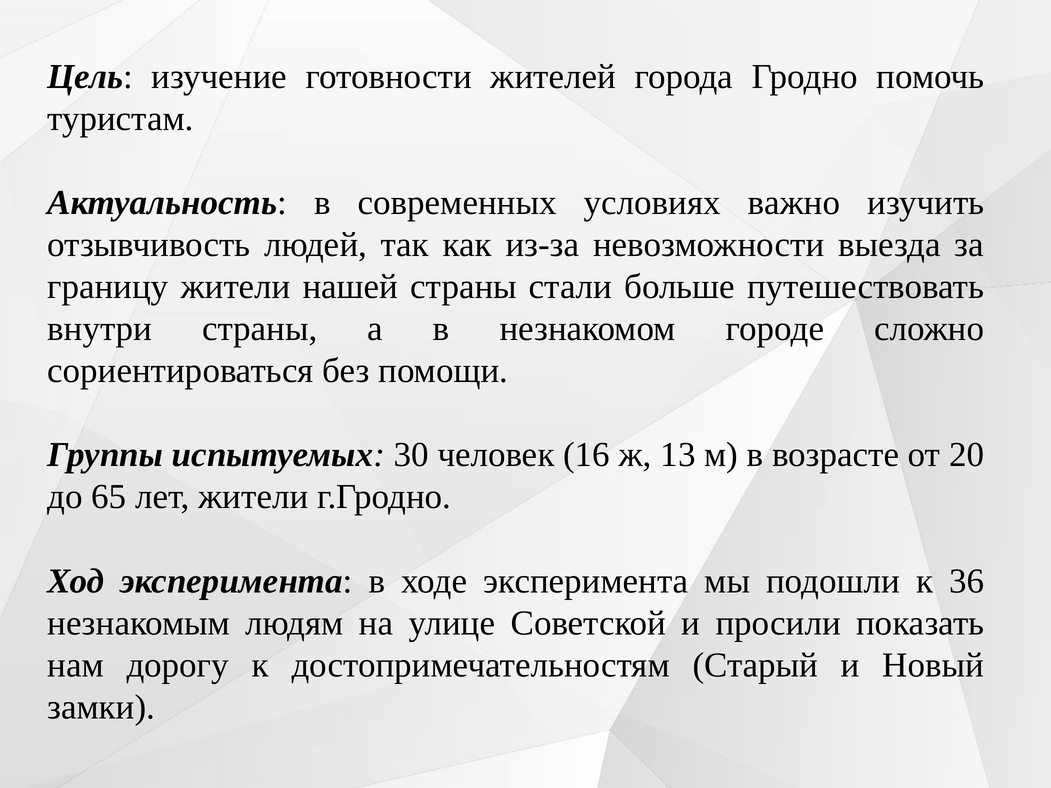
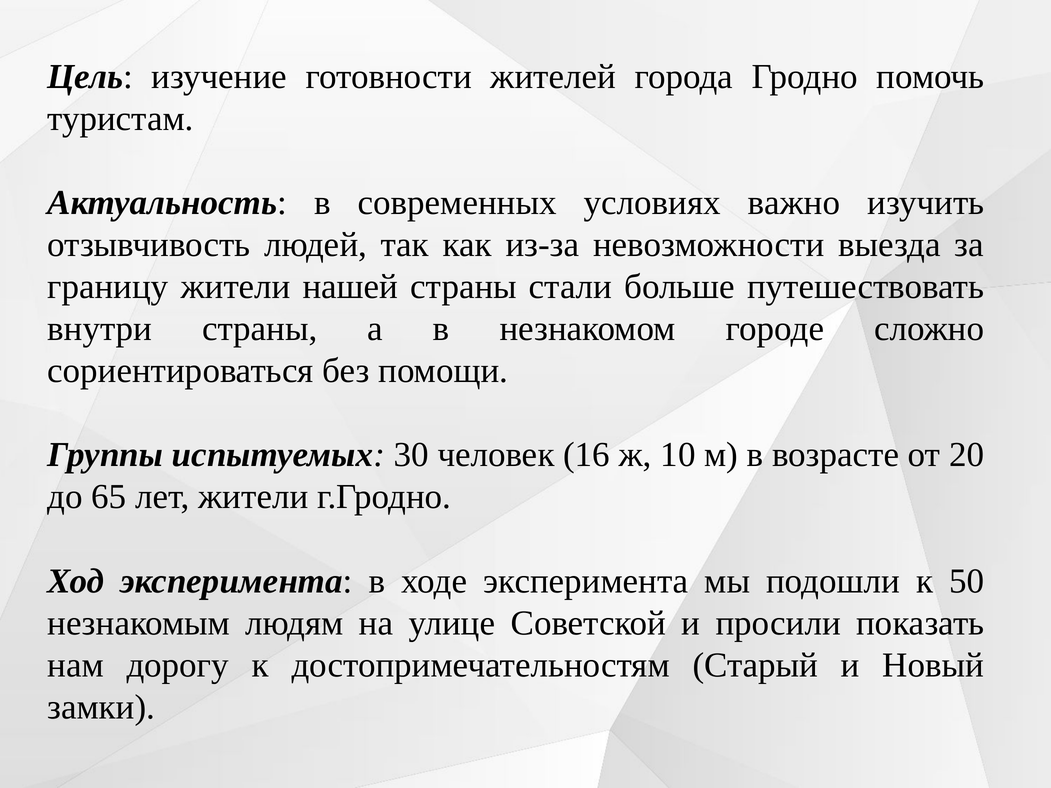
13: 13 -> 10
36: 36 -> 50
